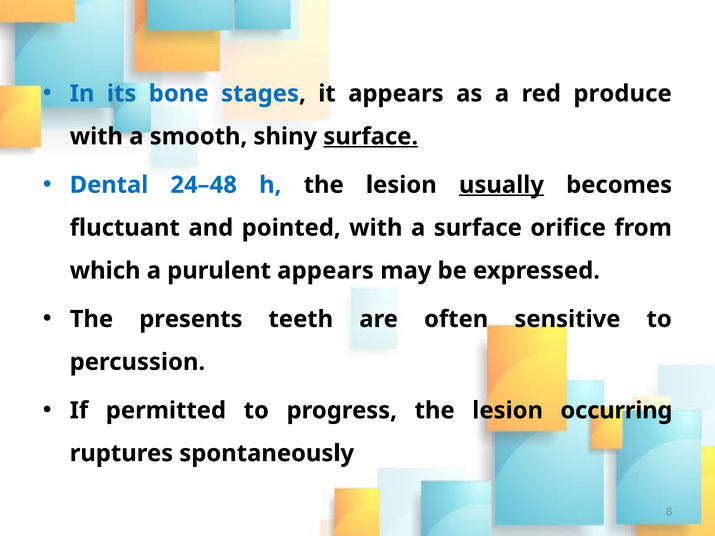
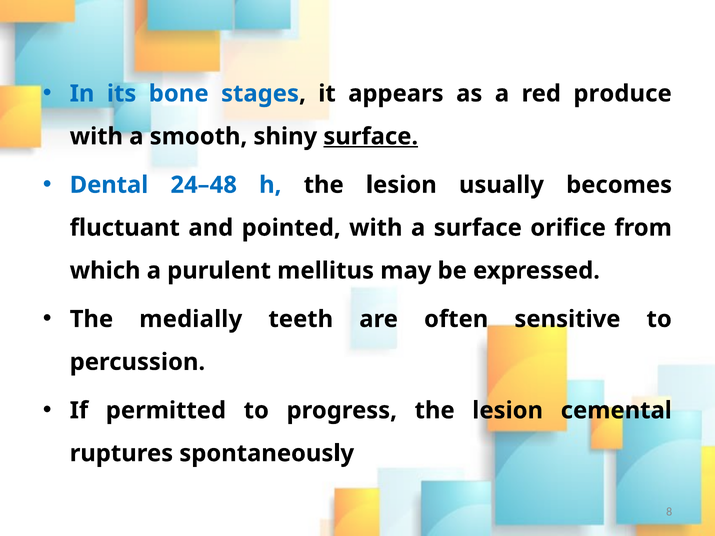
usually underline: present -> none
purulent appears: appears -> mellitus
presents: presents -> medially
occurring: occurring -> cemental
